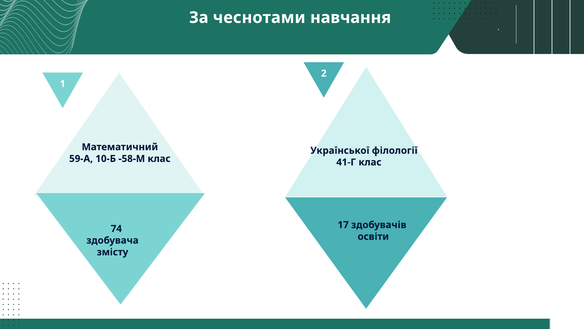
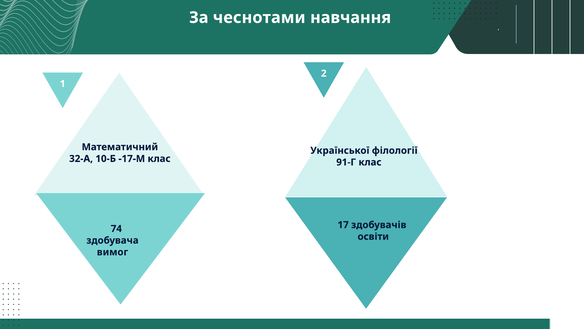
59-А: 59-А -> 32-А
-58-М: -58-М -> -17-М
41-Г: 41-Г -> 91-Г
змісту: змісту -> вимог
